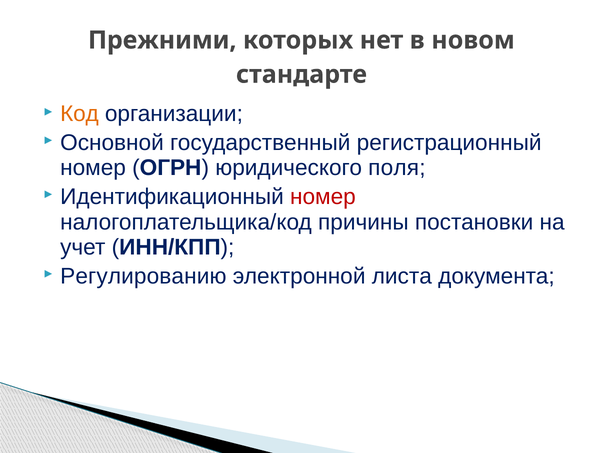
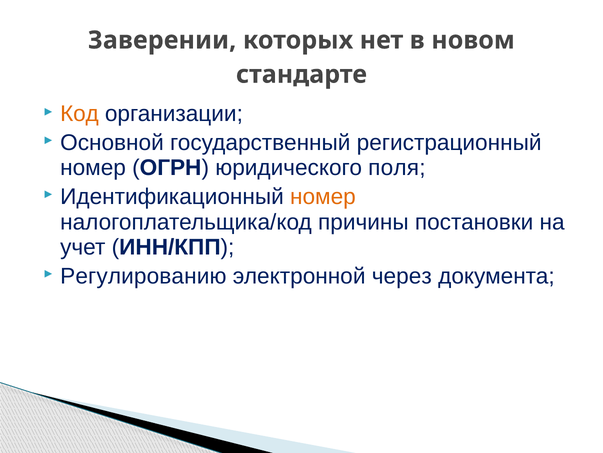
Прежними: Прежними -> Заверении
номер at (323, 196) colour: red -> orange
листа: листа -> через
